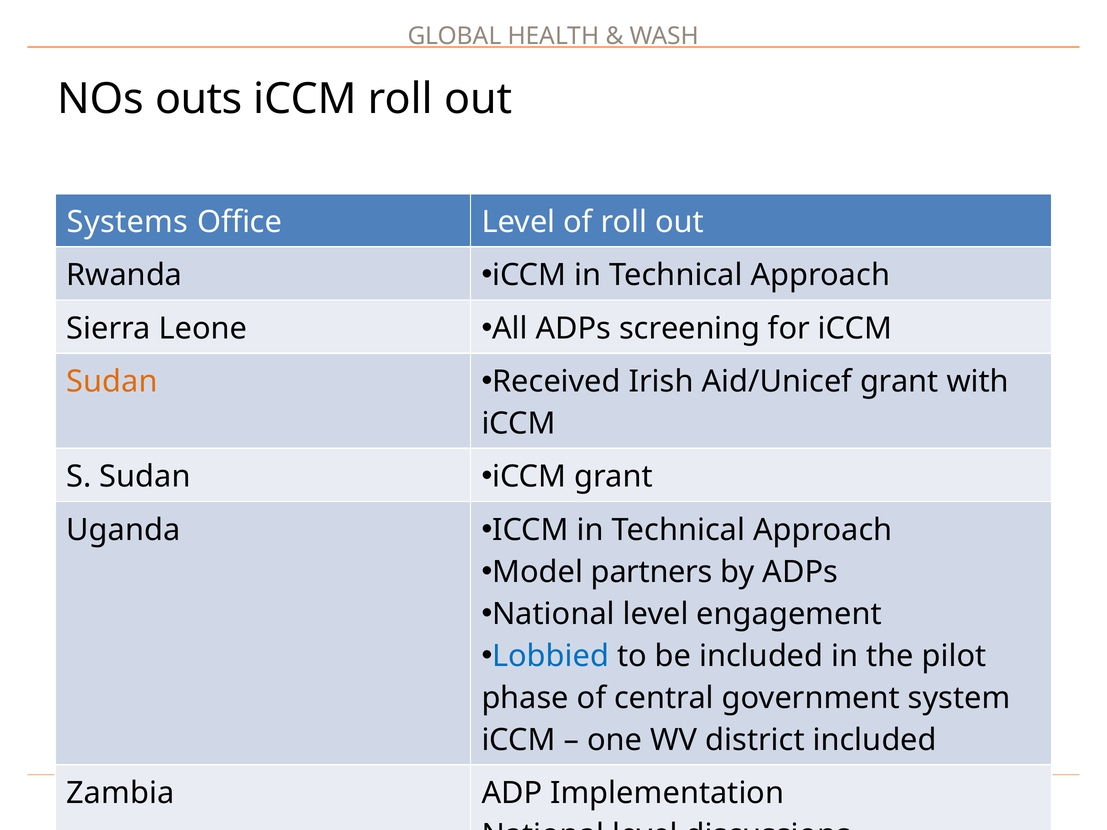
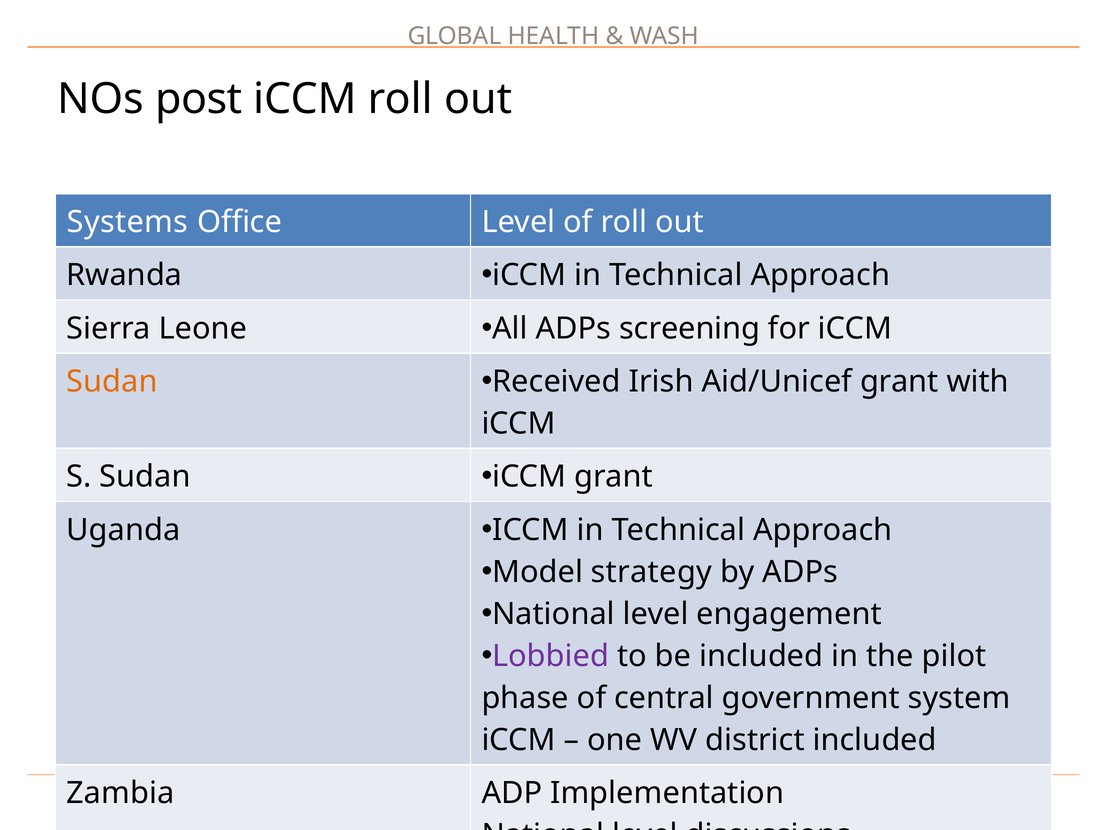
outs: outs -> post
partners: partners -> strategy
Lobbied colour: blue -> purple
